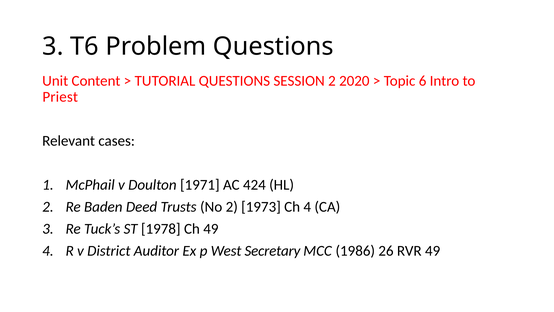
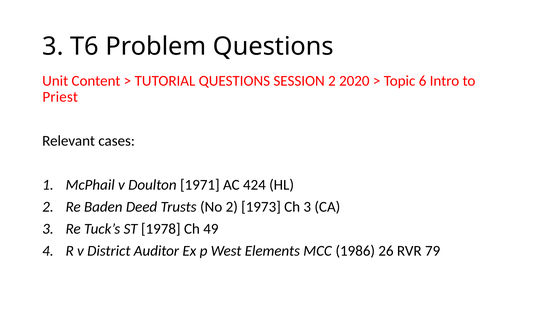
Ch 4: 4 -> 3
Secretary: Secretary -> Elements
RVR 49: 49 -> 79
